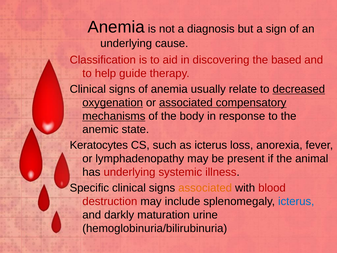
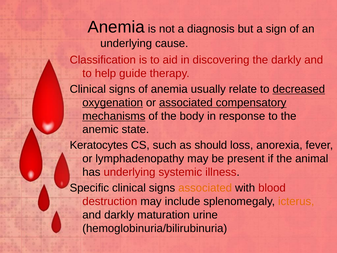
the based: based -> darkly
as icterus: icterus -> should
icterus at (296, 201) colour: blue -> orange
